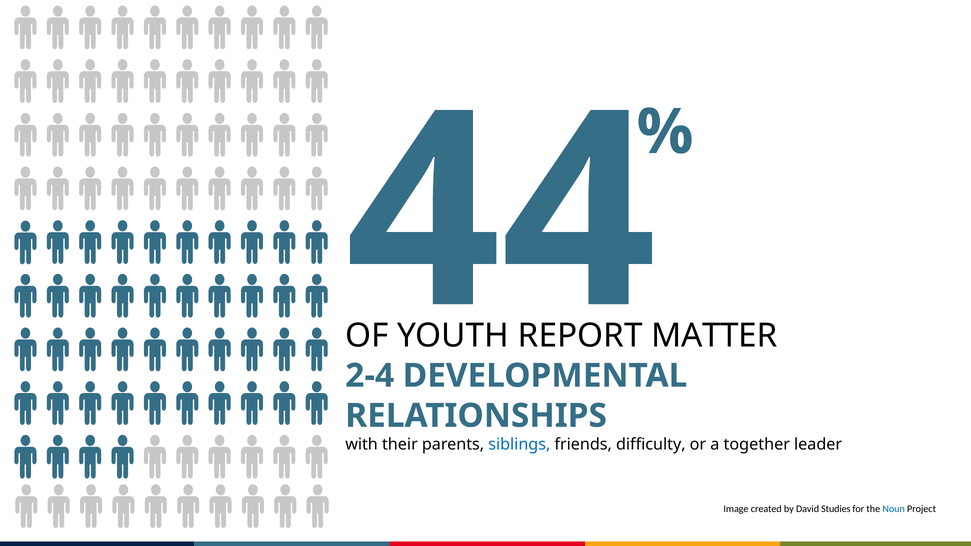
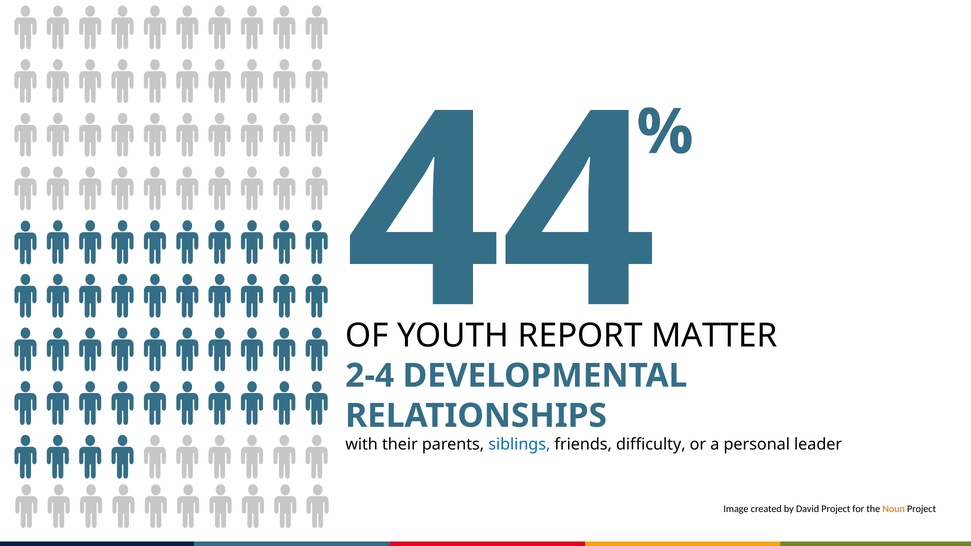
together: together -> personal
David Studies: Studies -> Project
Noun colour: blue -> orange
